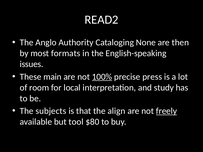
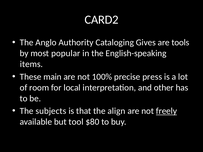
READ2: READ2 -> CARD2
None: None -> Gives
then: then -> tools
formats: formats -> popular
issues: issues -> items
100% underline: present -> none
study: study -> other
